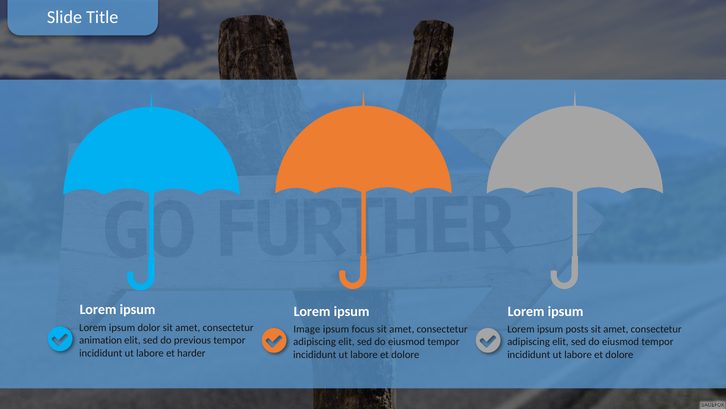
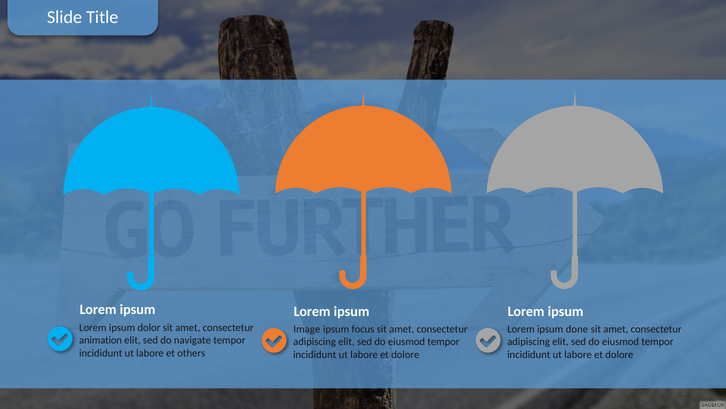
posts: posts -> done
previous: previous -> navigate
harder: harder -> others
